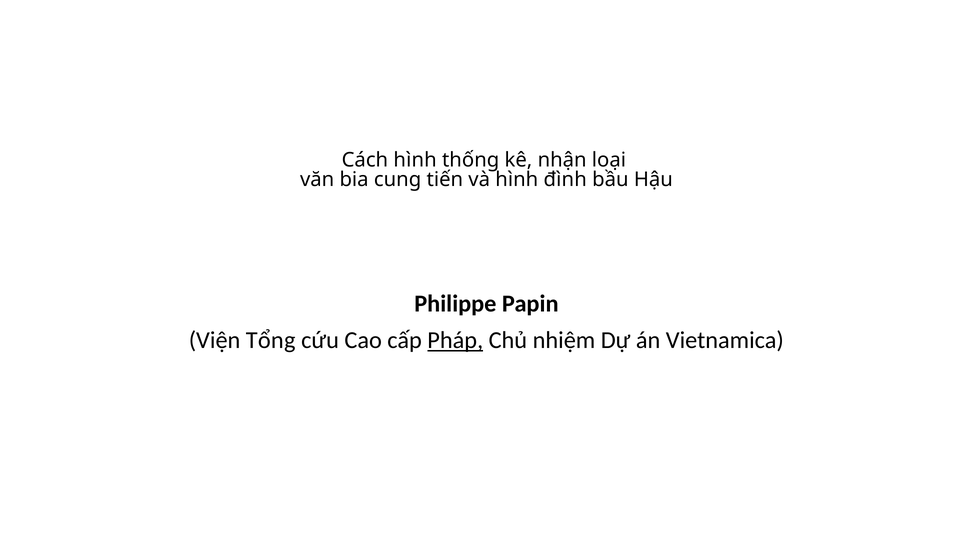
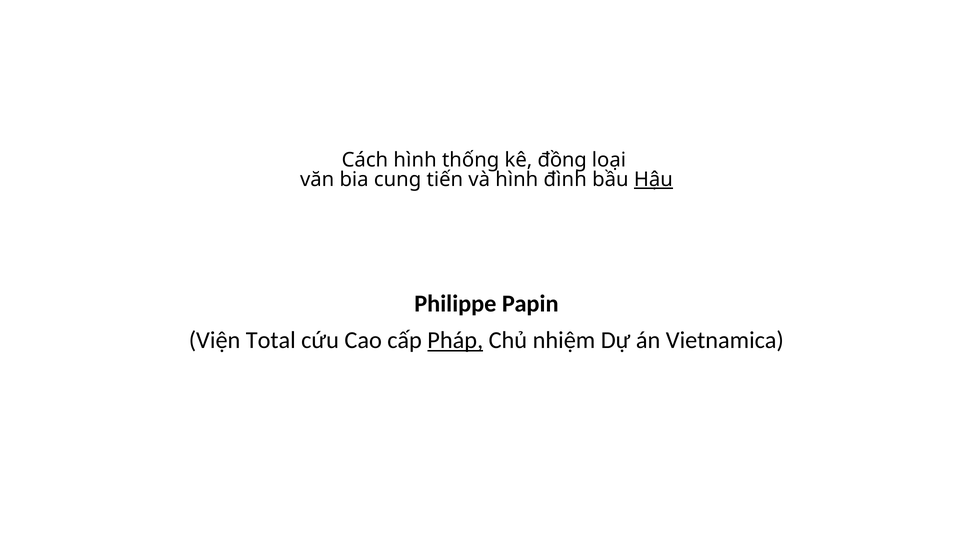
nhận: nhận -> đồng
Hậu underline: none -> present
Tổng: Tổng -> Total
